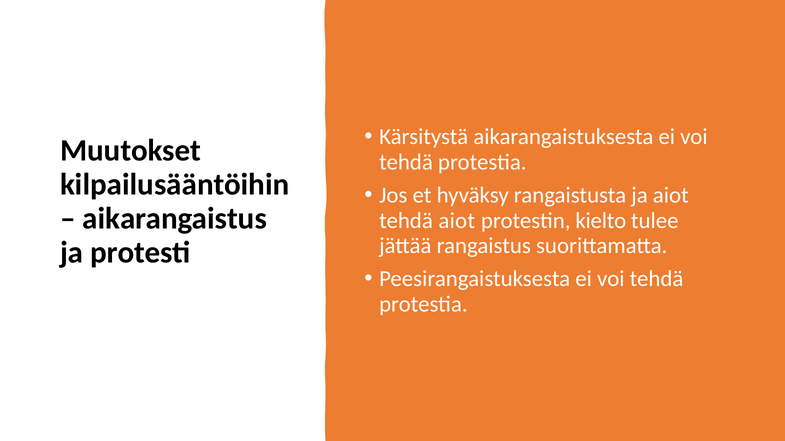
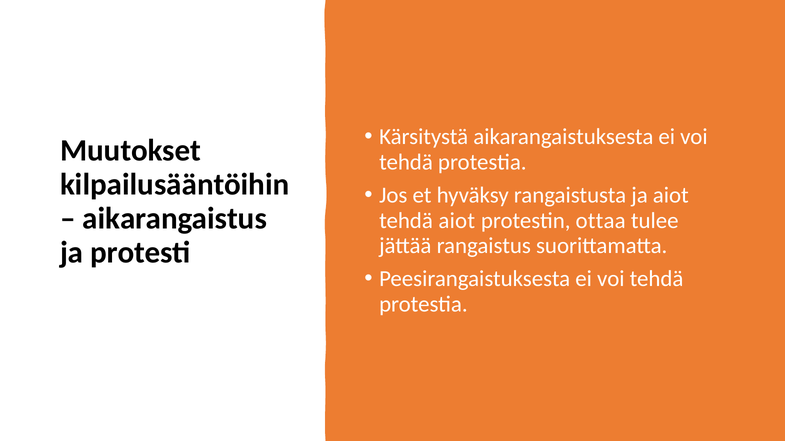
kielto: kielto -> ottaa
